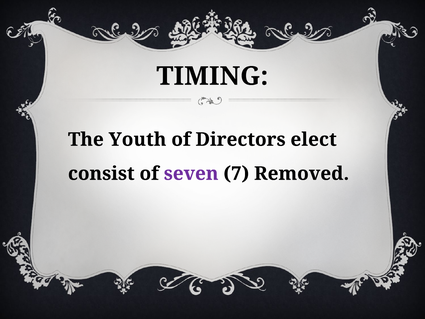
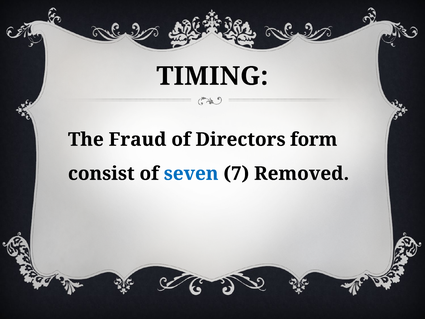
Youth: Youth -> Fraud
elect: elect -> form
seven colour: purple -> blue
